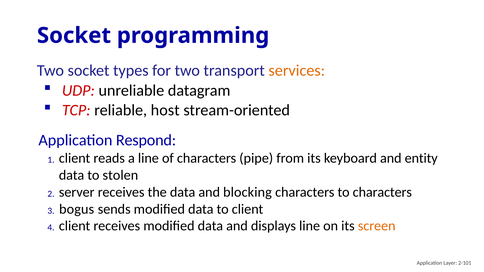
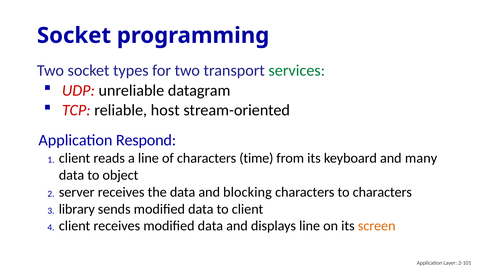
services colour: orange -> green
pipe: pipe -> time
entity: entity -> many
stolen: stolen -> object
bogus: bogus -> library
